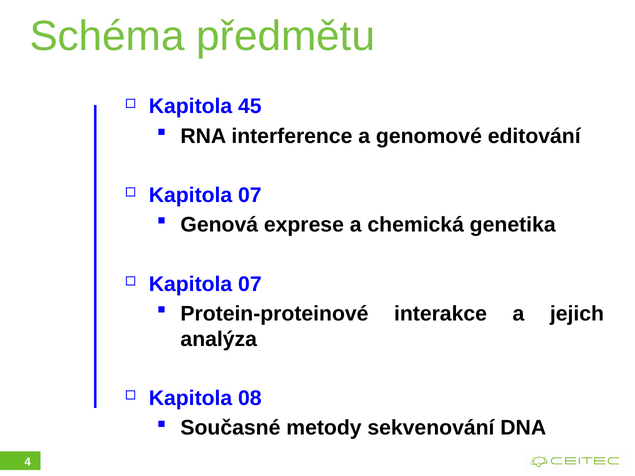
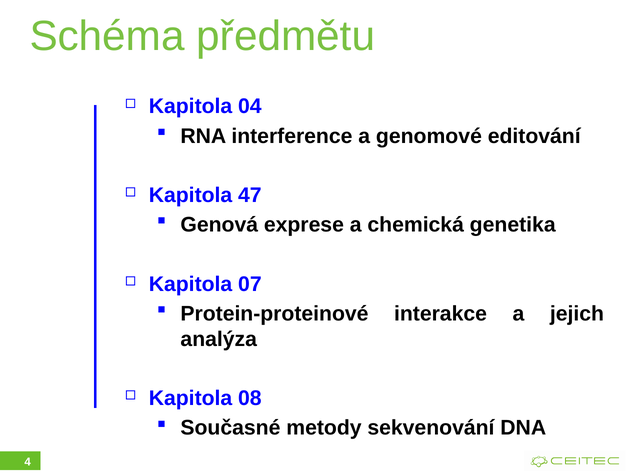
45: 45 -> 04
07 at (250, 195): 07 -> 47
